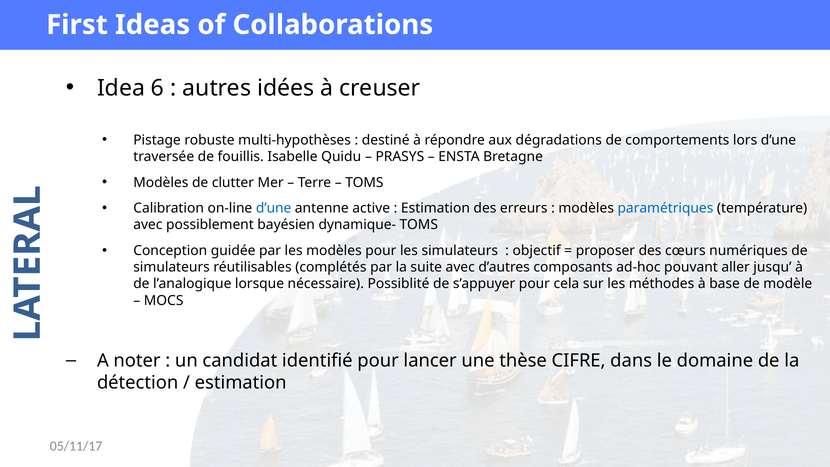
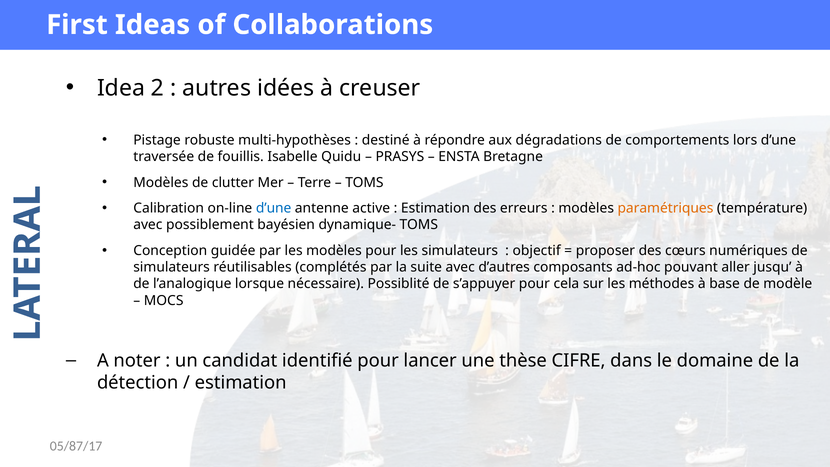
6: 6 -> 2
paramétriques colour: blue -> orange
05/11/17: 05/11/17 -> 05/87/17
